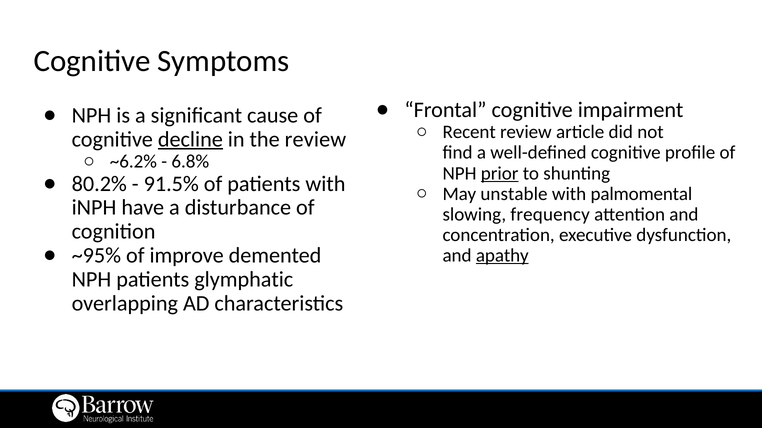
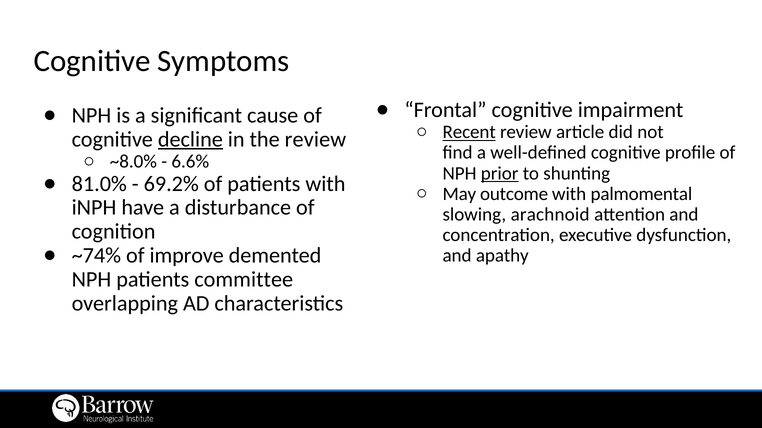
Recent underline: none -> present
~6.2%: ~6.2% -> ~8.0%
6.8%: 6.8% -> 6.6%
80.2%: 80.2% -> 81.0%
91.5%: 91.5% -> 69.2%
unstable: unstable -> outcome
frequency: frequency -> arachnoid
~95%: ~95% -> ~74%
apathy underline: present -> none
glymphatic: glymphatic -> committee
